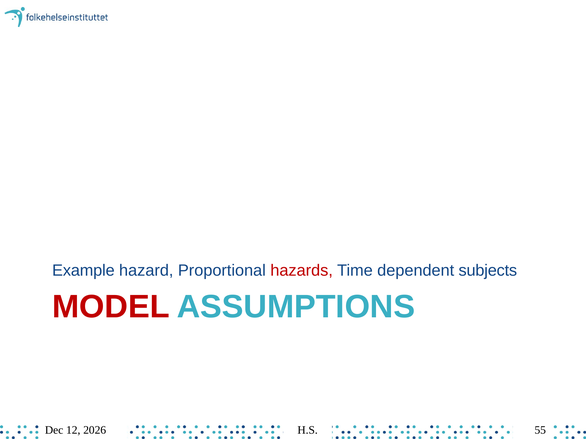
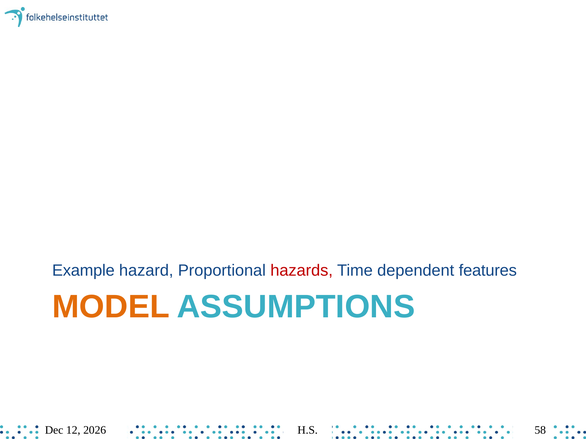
subjects: subjects -> features
MODEL colour: red -> orange
55: 55 -> 58
